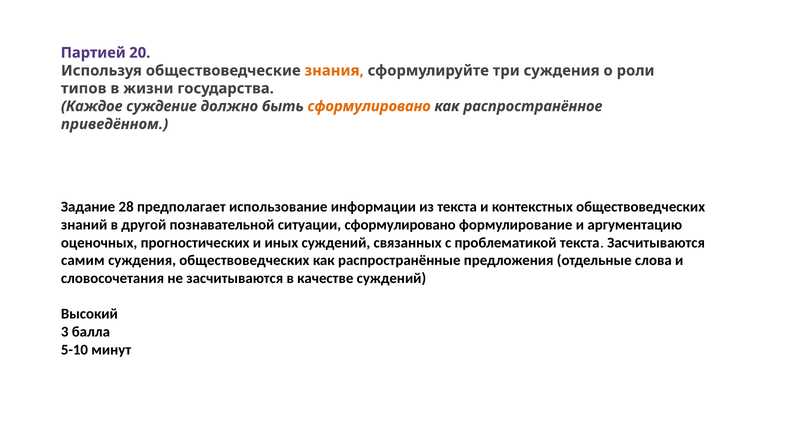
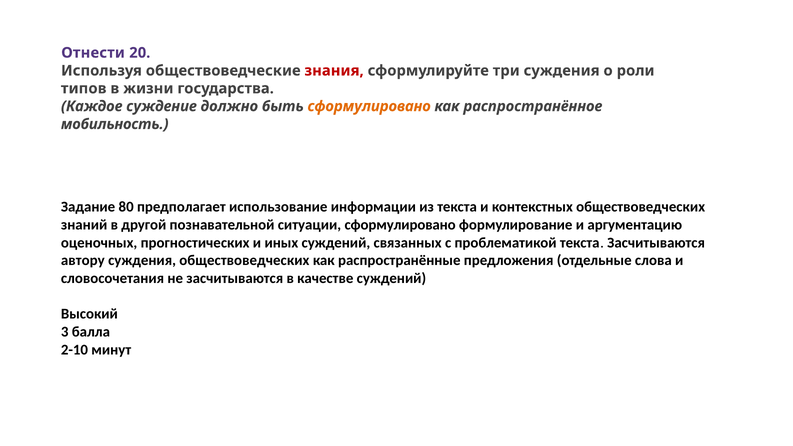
Партией: Партией -> Отнести
знания colour: orange -> red
приведённом: приведённом -> мобильность
28: 28 -> 80
самим: самим -> автору
5-10: 5-10 -> 2-10
